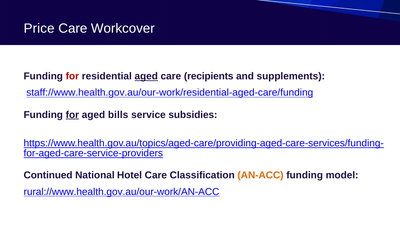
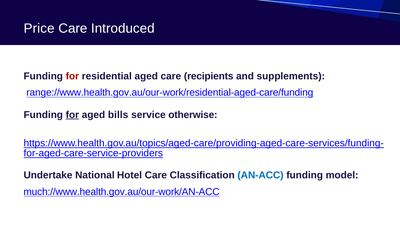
Workcover: Workcover -> Introduced
aged at (146, 76) underline: present -> none
staff://www.health.gov.au/our-work/residential-aged-care/funding: staff://www.health.gov.au/our-work/residential-aged-care/funding -> range://www.health.gov.au/our-work/residential-aged-care/funding
subsidies: subsidies -> otherwise
Continued: Continued -> Undertake
AN-ACC colour: orange -> blue
rural://www.health.gov.au/our-work/AN-ACC: rural://www.health.gov.au/our-work/AN-ACC -> much://www.health.gov.au/our-work/AN-ACC
